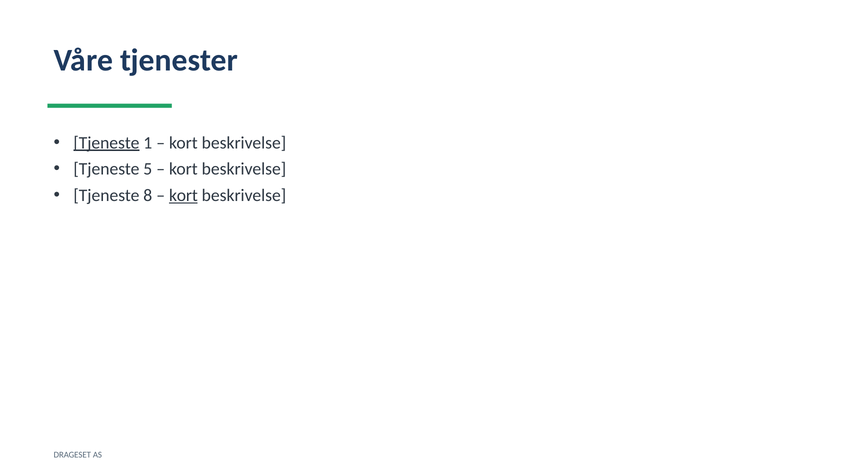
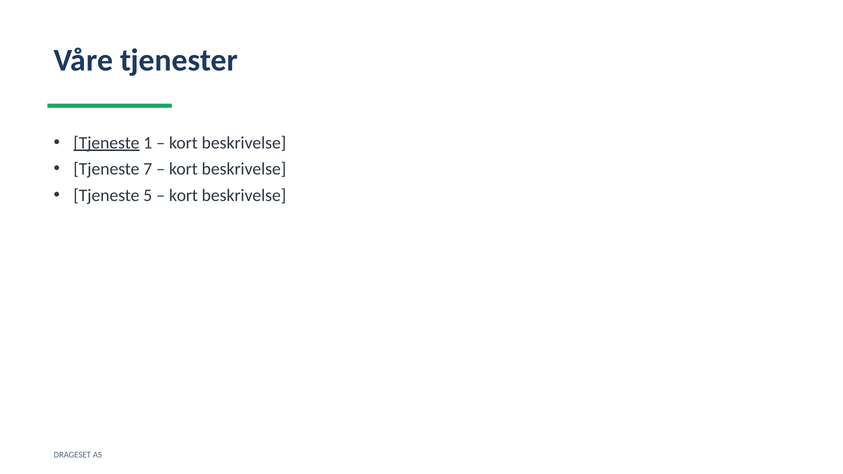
5: 5 -> 7
8: 8 -> 5
kort at (183, 195) underline: present -> none
